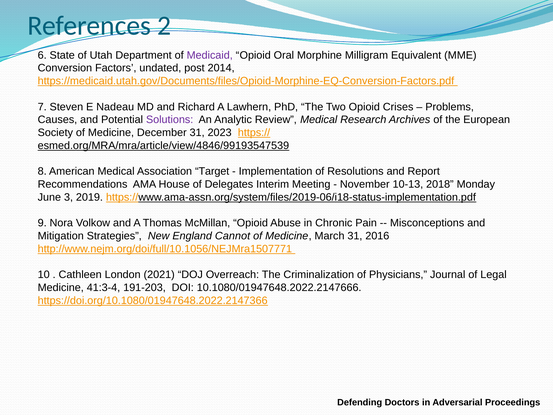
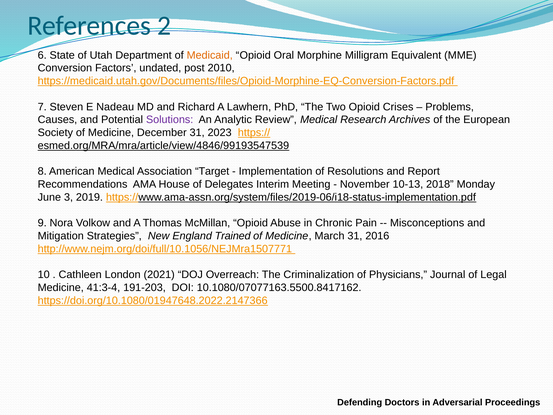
Medicaid colour: purple -> orange
2014: 2014 -> 2010
Cannot: Cannot -> Trained
10.1080/01947648.2022.2147666: 10.1080/01947648.2022.2147666 -> 10.1080/07077163.5500.8417162
